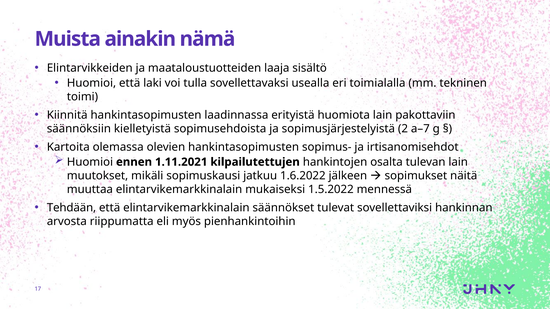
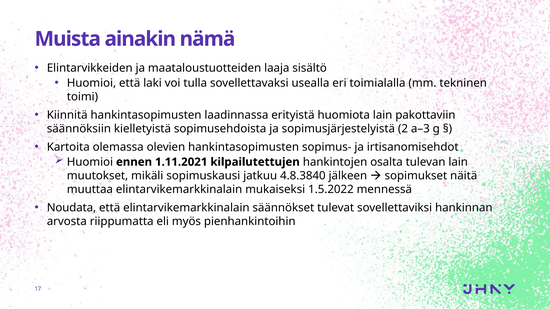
a–7: a–7 -> a–3
1.6.2022: 1.6.2022 -> 4.8.3840
Tehdään: Tehdään -> Noudata
